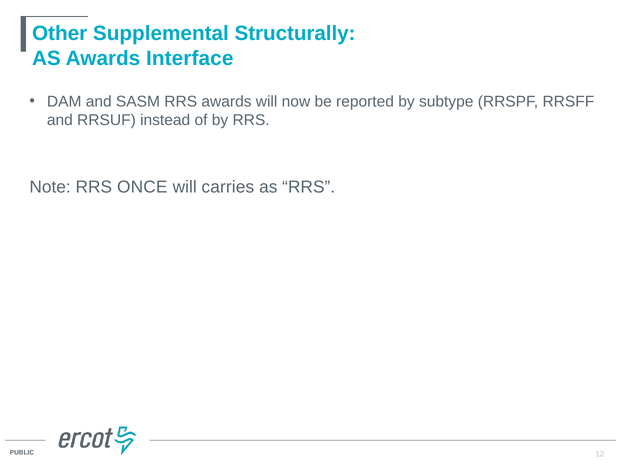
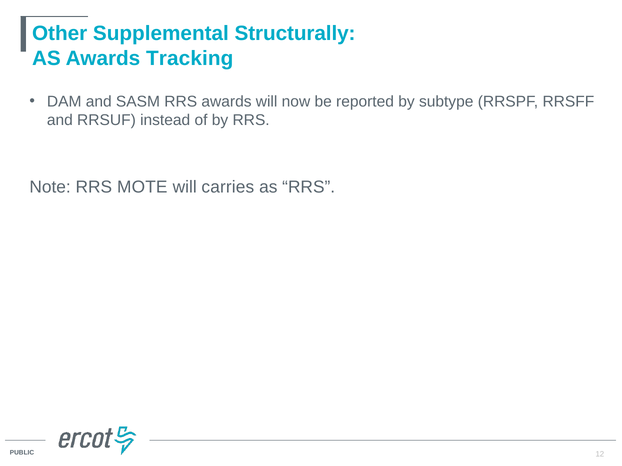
Interface: Interface -> Tracking
ONCE: ONCE -> MOTE
